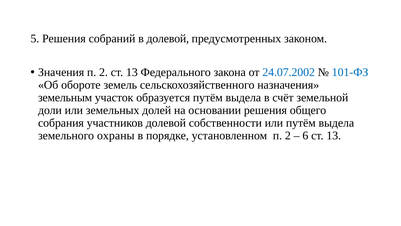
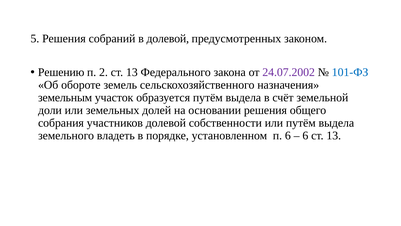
Значения: Значения -> Решению
24.07.2002 colour: blue -> purple
охраны: охраны -> владеть
установленном п 2: 2 -> 6
